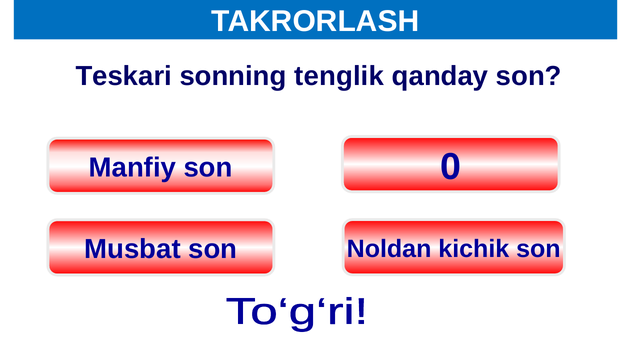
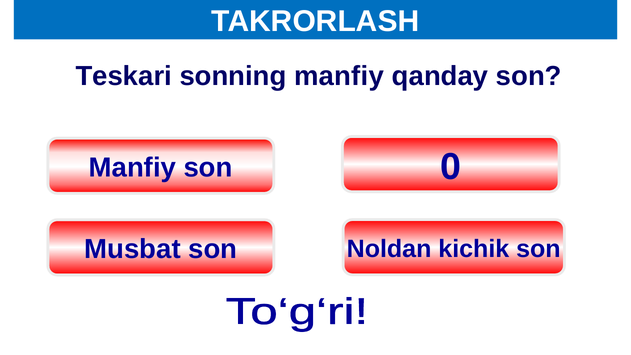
sonning tenglik: tenglik -> manfiy
